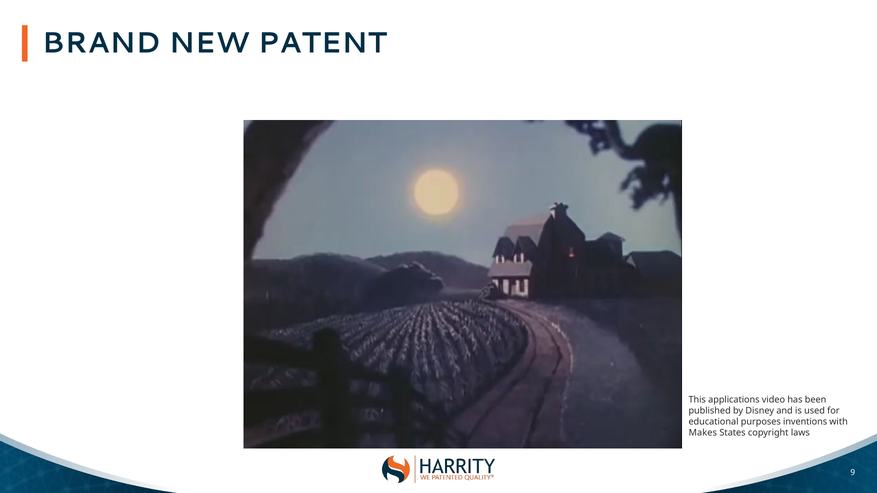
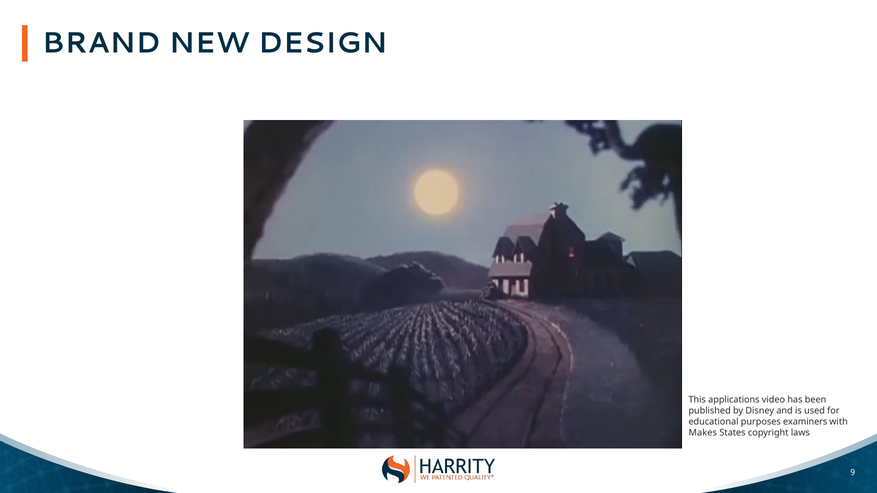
PATENT: PATENT -> DESIGN
inventions: inventions -> examiners
